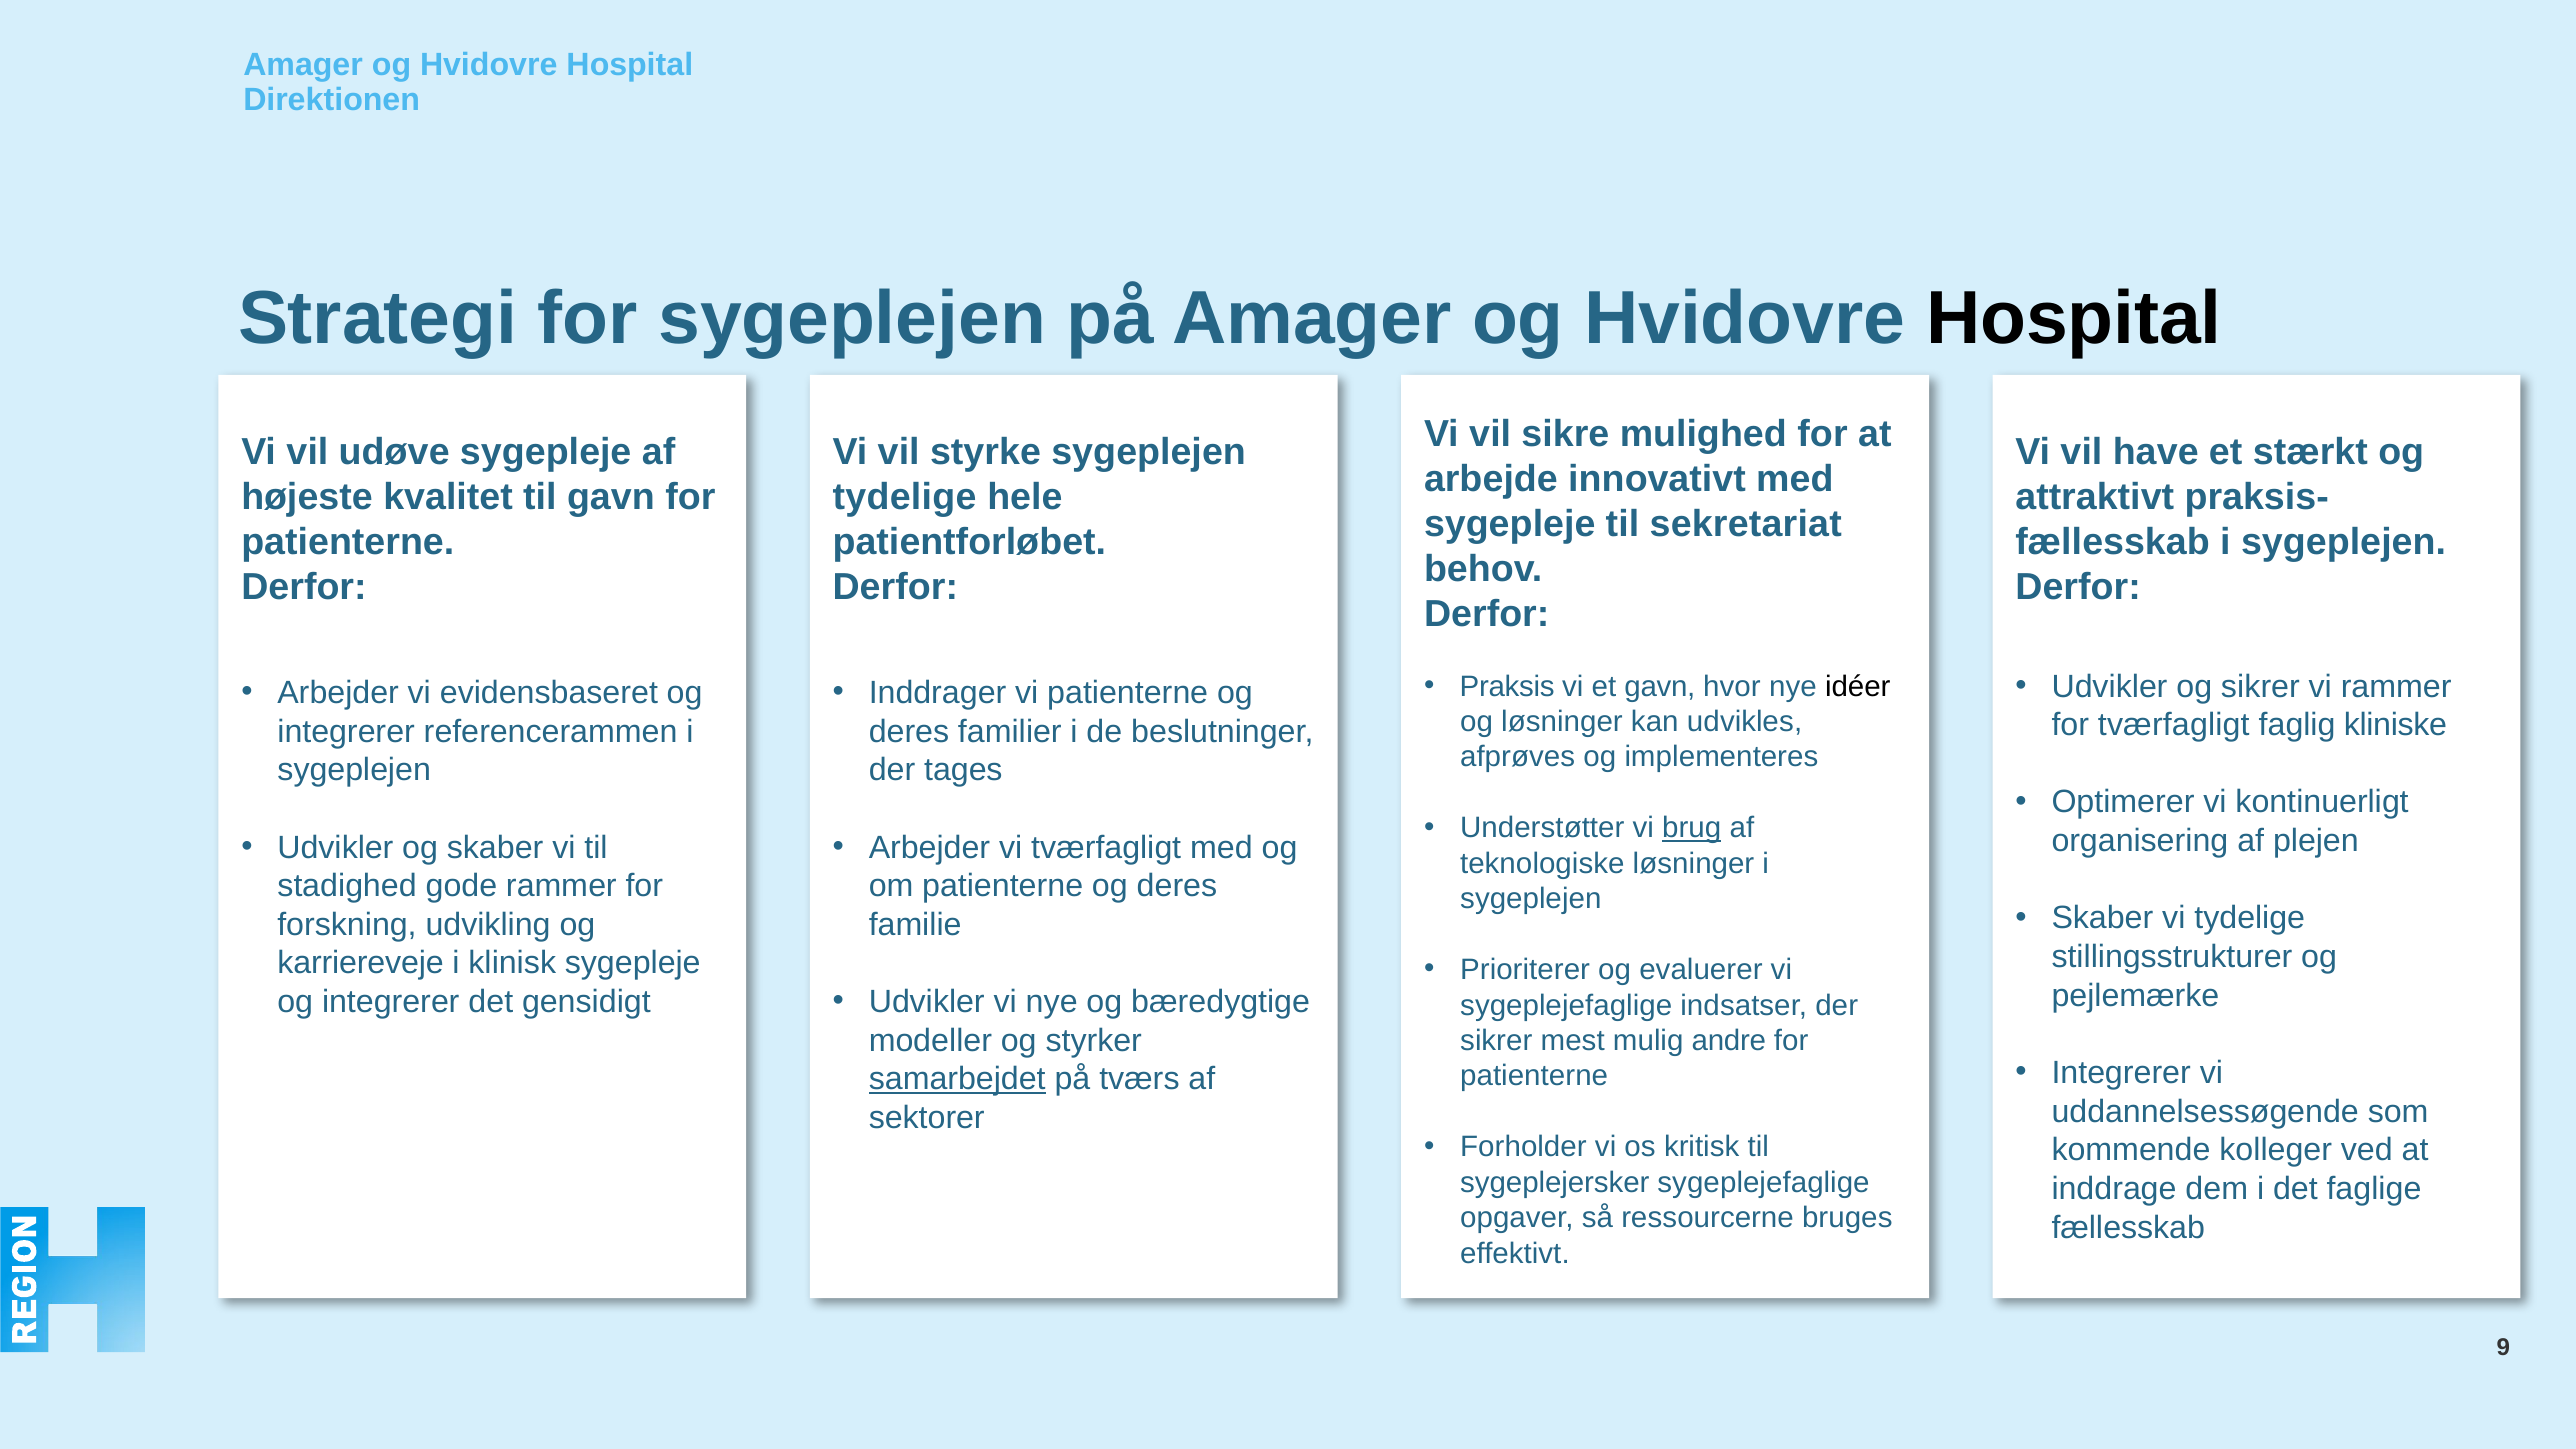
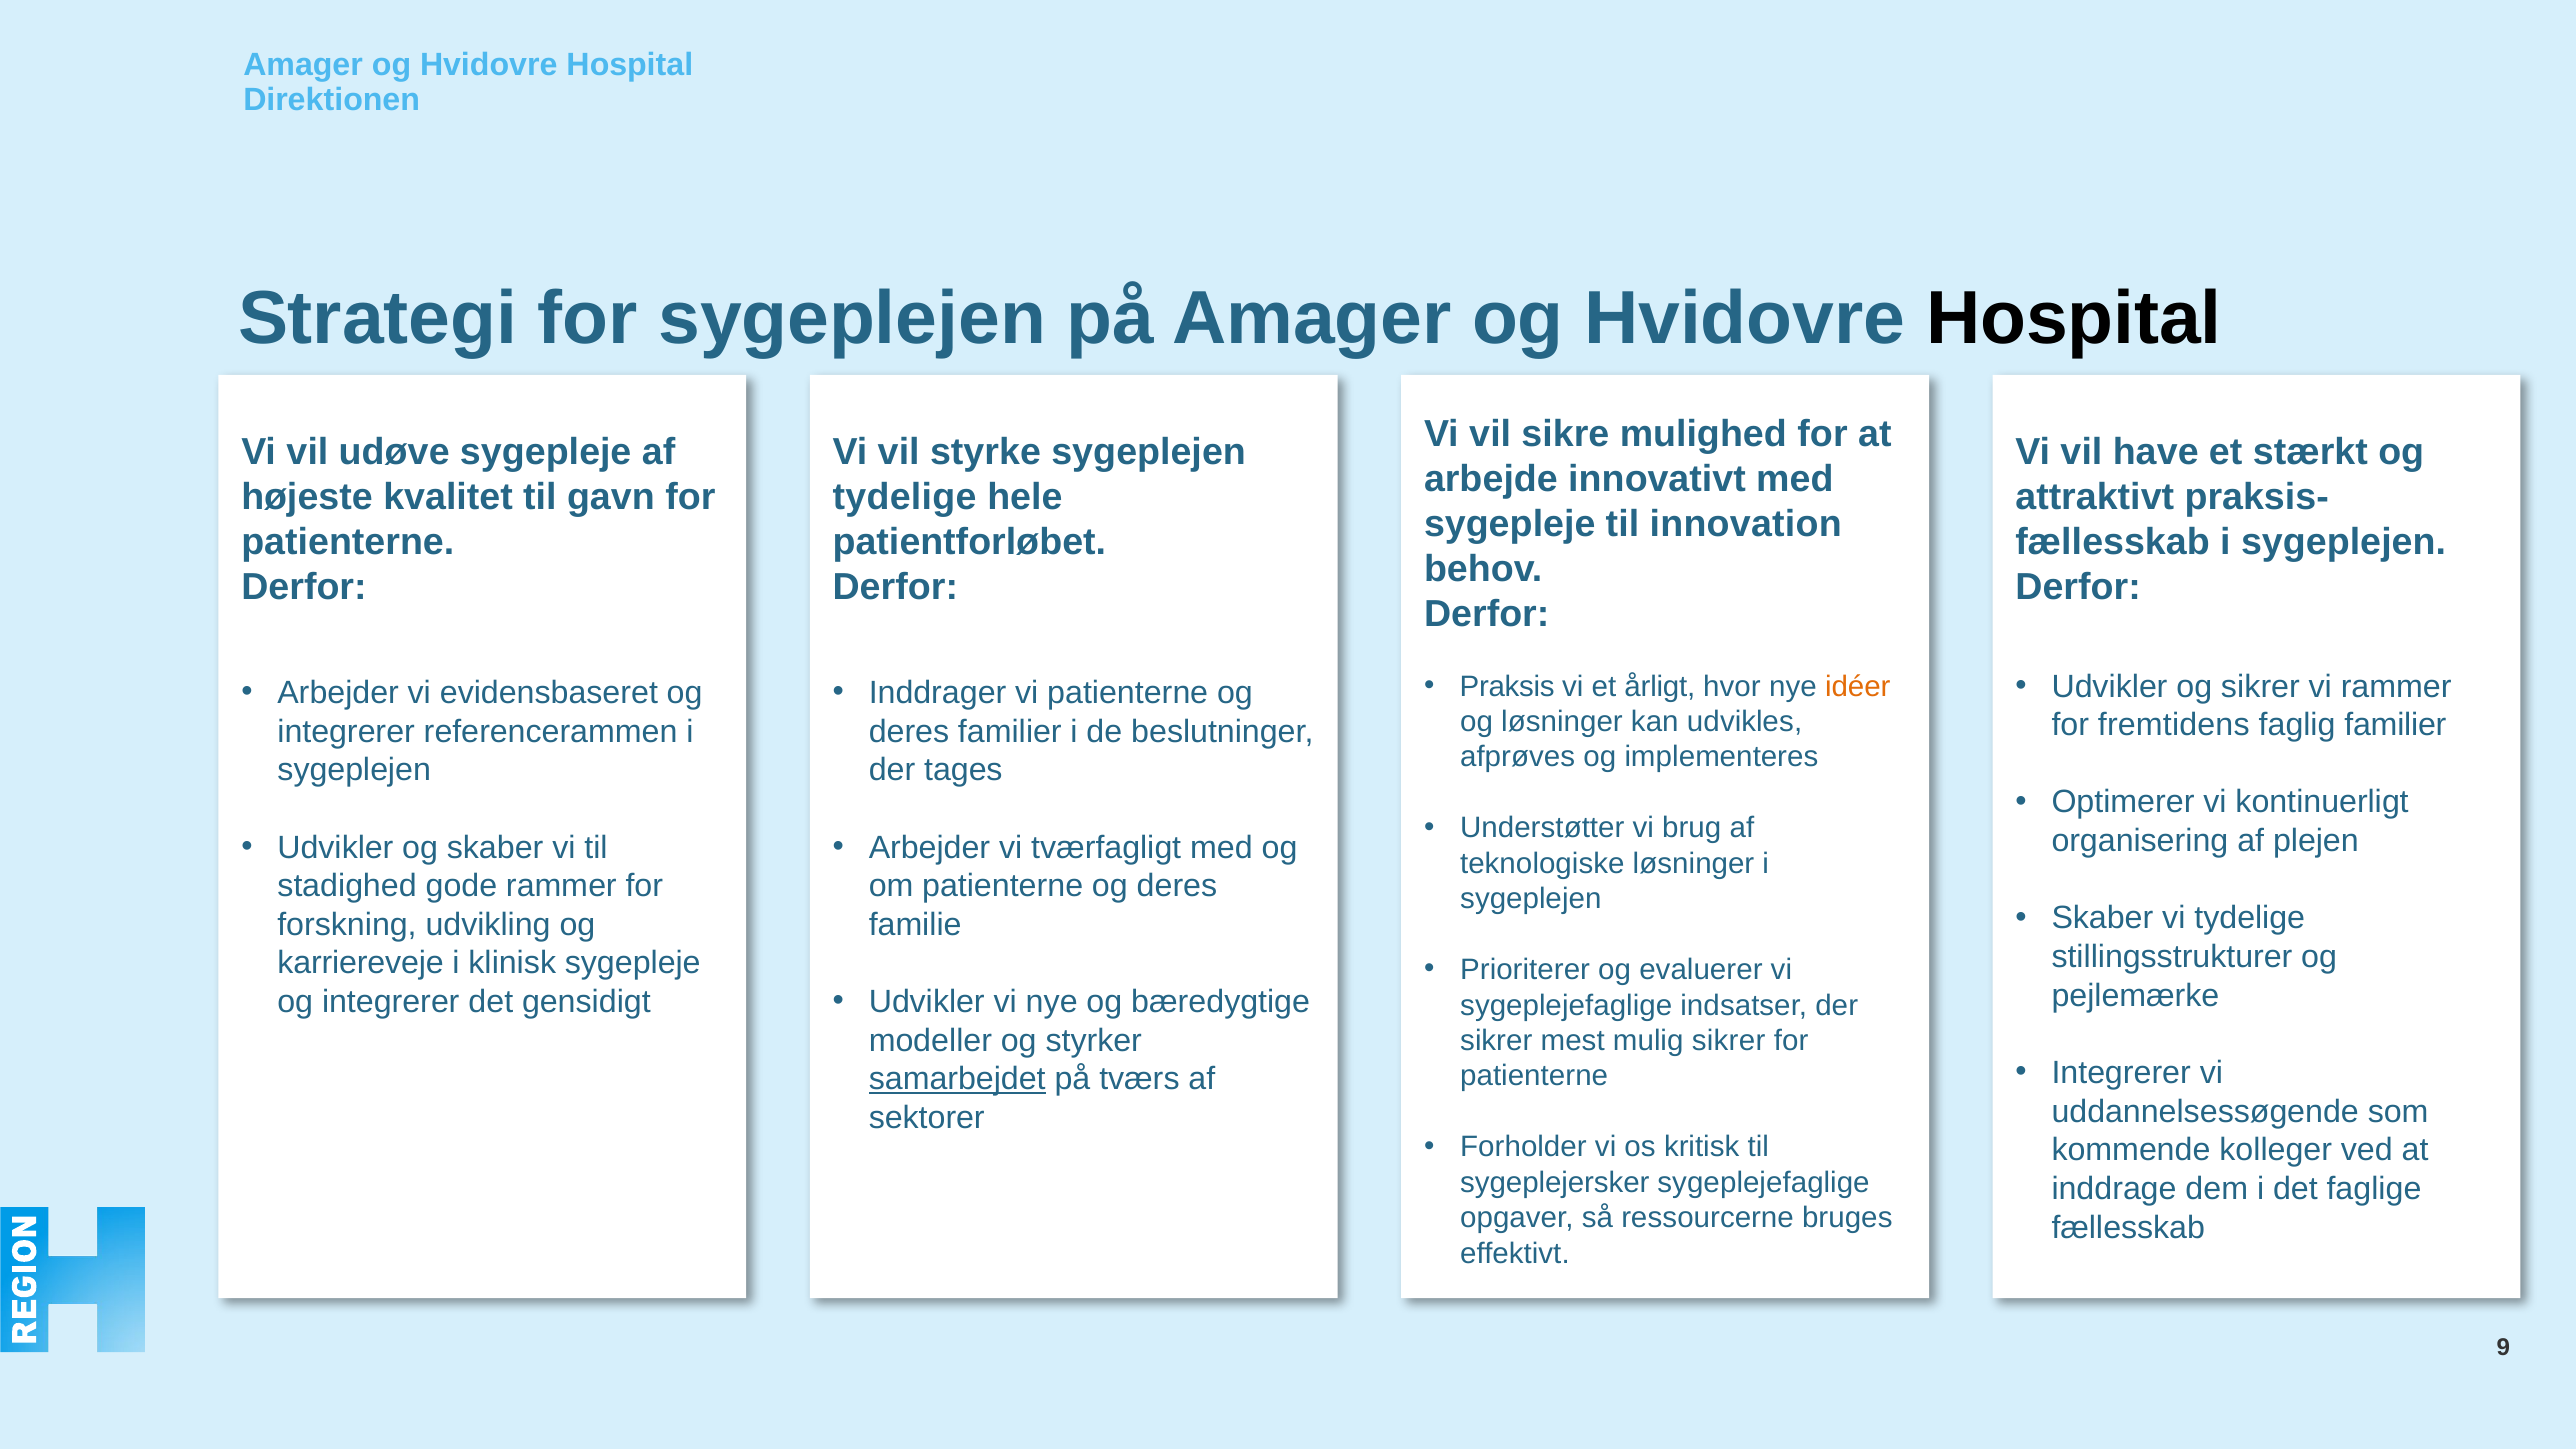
sekretariat: sekretariat -> innovation
et gavn: gavn -> årligt
idéer colour: black -> orange
for tværfagligt: tværfagligt -> fremtidens
faglig kliniske: kliniske -> familier
brug underline: present -> none
mulig andre: andre -> sikrer
